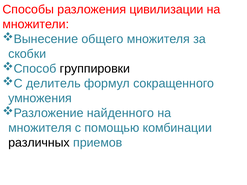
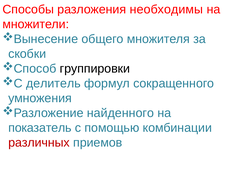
цивилизации: цивилизации -> необходимы
множителя at (40, 128): множителя -> показатель
различных colour: black -> red
